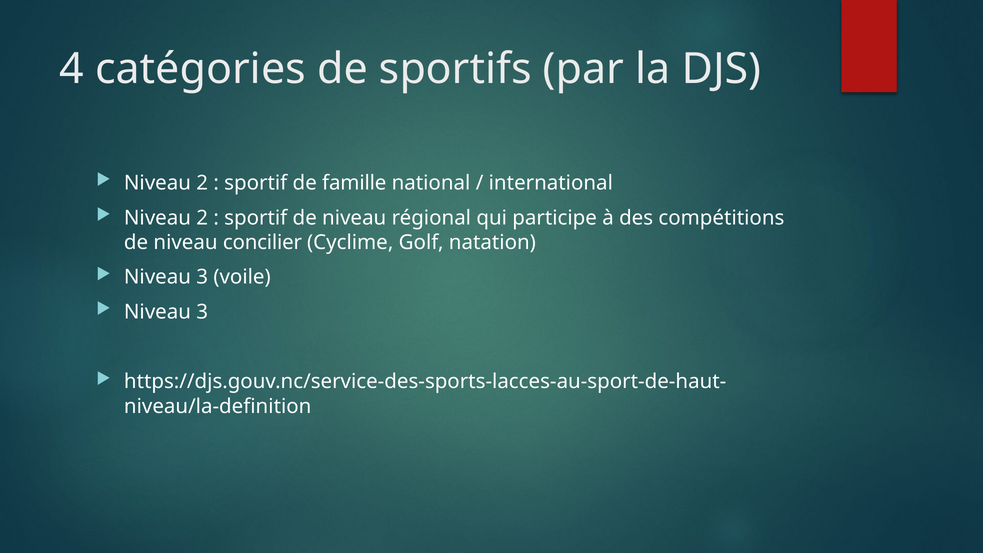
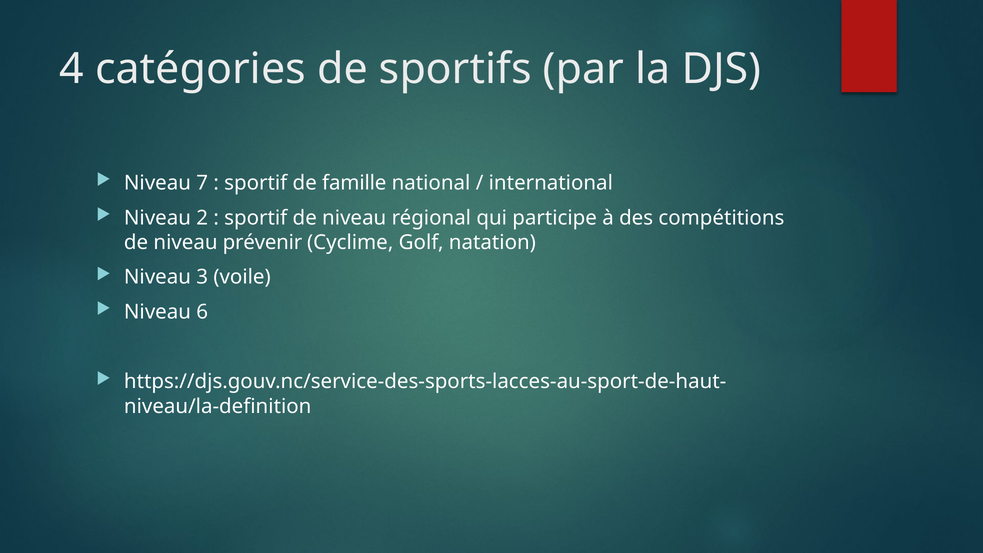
2 at (202, 183): 2 -> 7
concilier: concilier -> prévenir
3 at (202, 312): 3 -> 6
